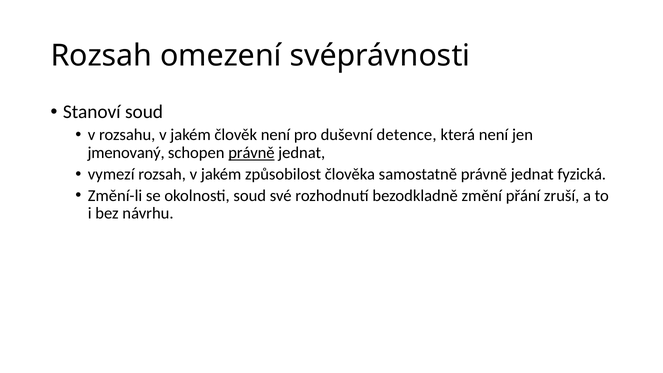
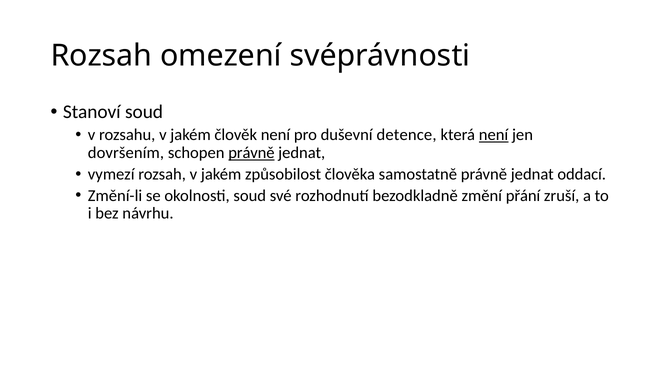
není at (494, 135) underline: none -> present
jmenovaný: jmenovaný -> dovršením
fyzická: fyzická -> oddací
